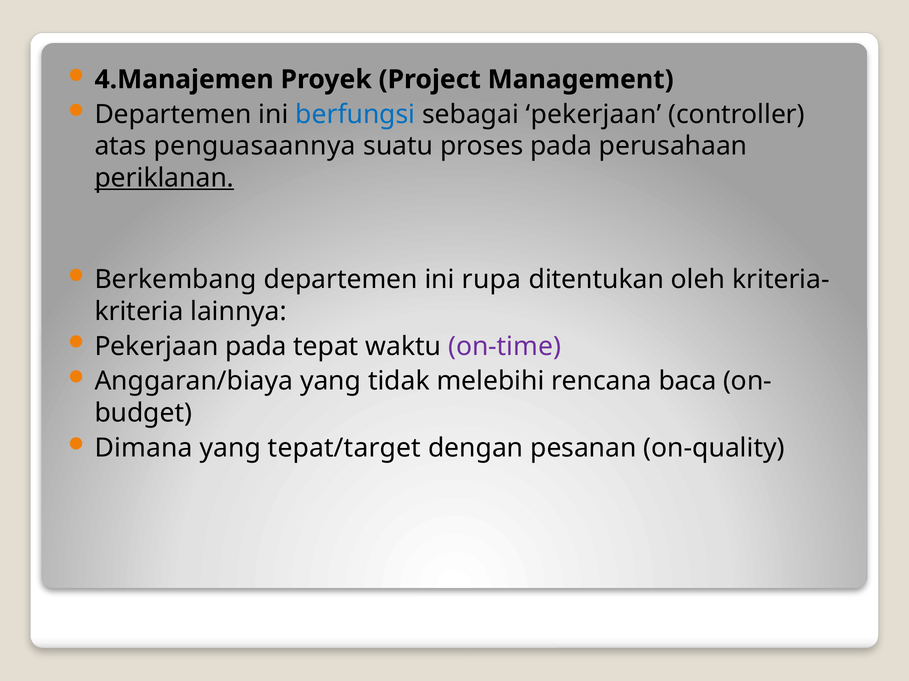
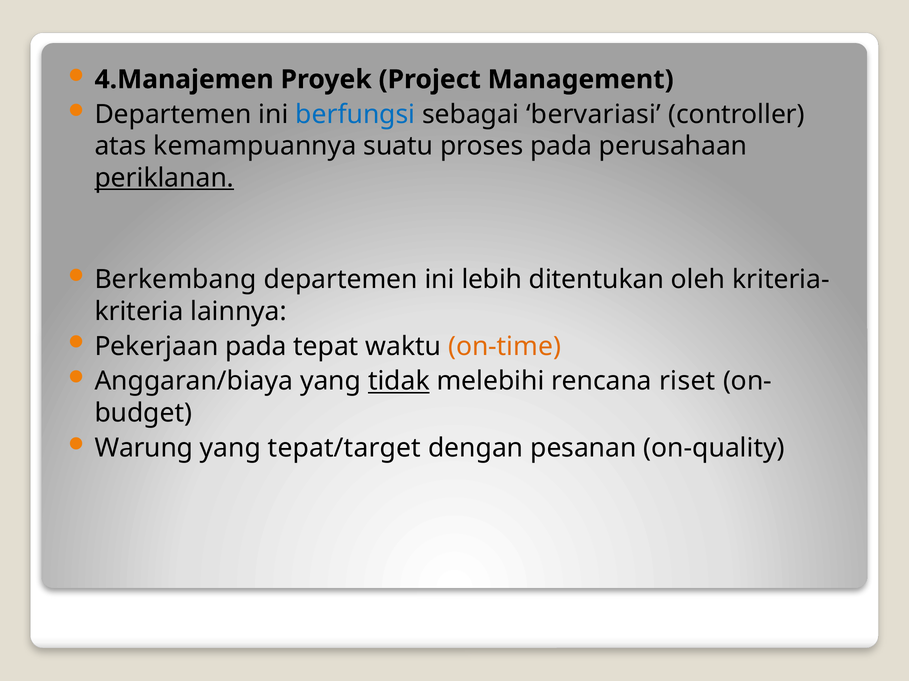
sebagai pekerjaan: pekerjaan -> bervariasi
penguasaannya: penguasaannya -> kemampuannya
rupa: rupa -> lebih
on-time colour: purple -> orange
tidak underline: none -> present
baca: baca -> riset
Dimana: Dimana -> Warung
